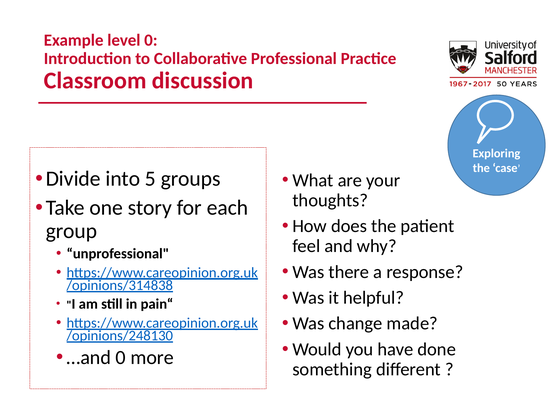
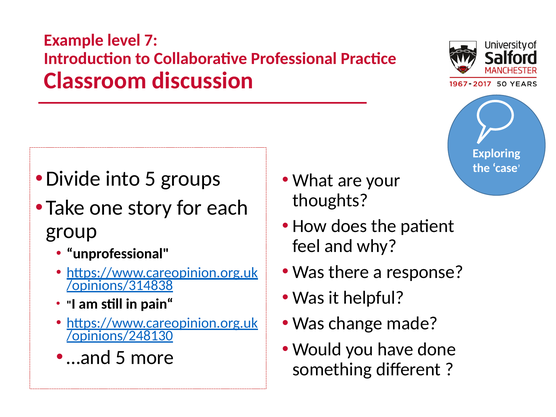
level 0: 0 -> 7
…and 0: 0 -> 5
